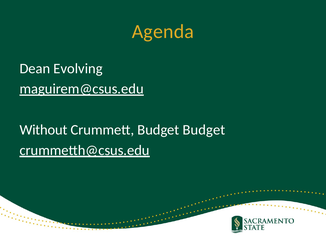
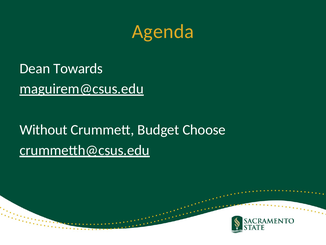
Evolving: Evolving -> Towards
Budget Budget: Budget -> Choose
